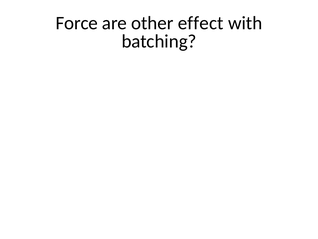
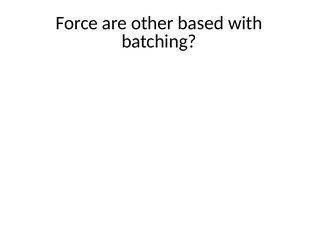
effect: effect -> based
